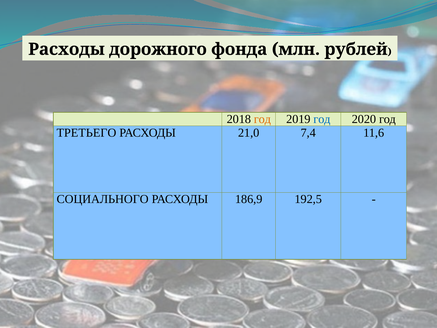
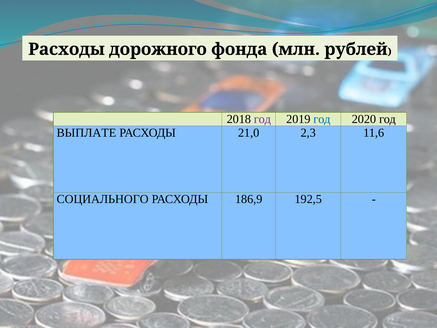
год at (262, 119) colour: orange -> purple
ТРЕТЬЕГО: ТРЕТЬЕГО -> ВЫПЛАТЕ
7,4: 7,4 -> 2,3
